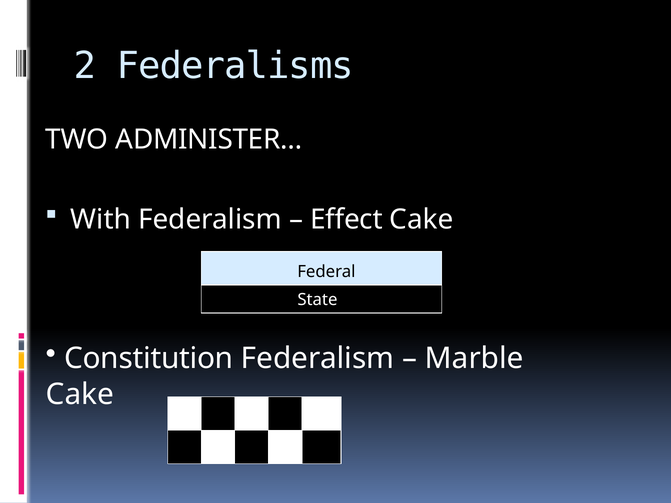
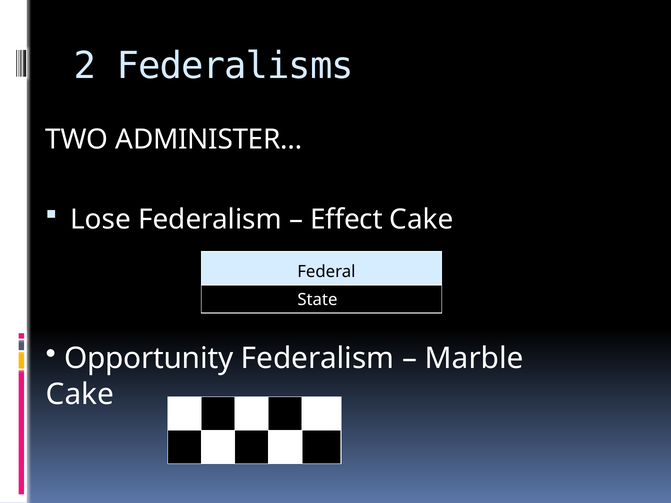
With: With -> Lose
Constitution: Constitution -> Opportunity
